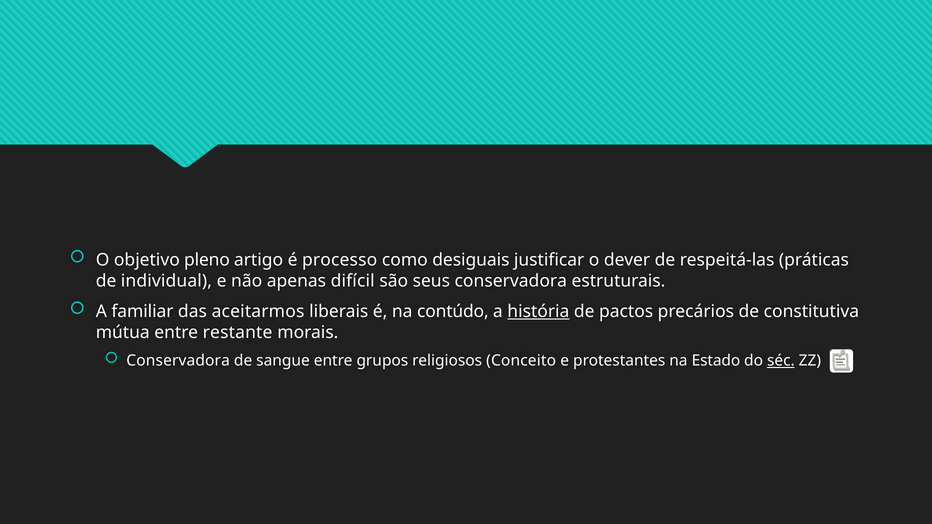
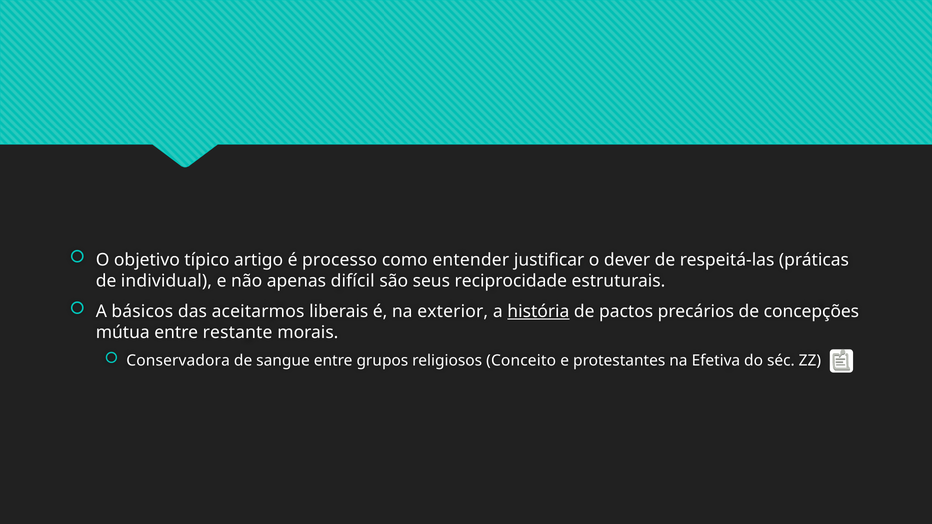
pleno: pleno -> típico
desiguais: desiguais -> entender
seus conservadora: conservadora -> reciprocidade
familiar: familiar -> básicos
contúdo: contúdo -> exterior
constitutiva: constitutiva -> concepções
Estado: Estado -> Efetiva
séc underline: present -> none
